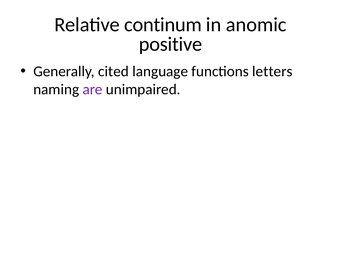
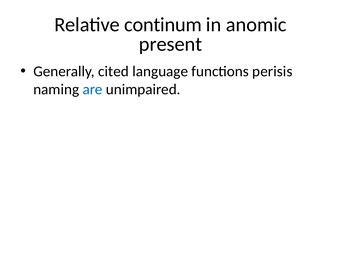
positive: positive -> present
letters: letters -> perisis
are colour: purple -> blue
